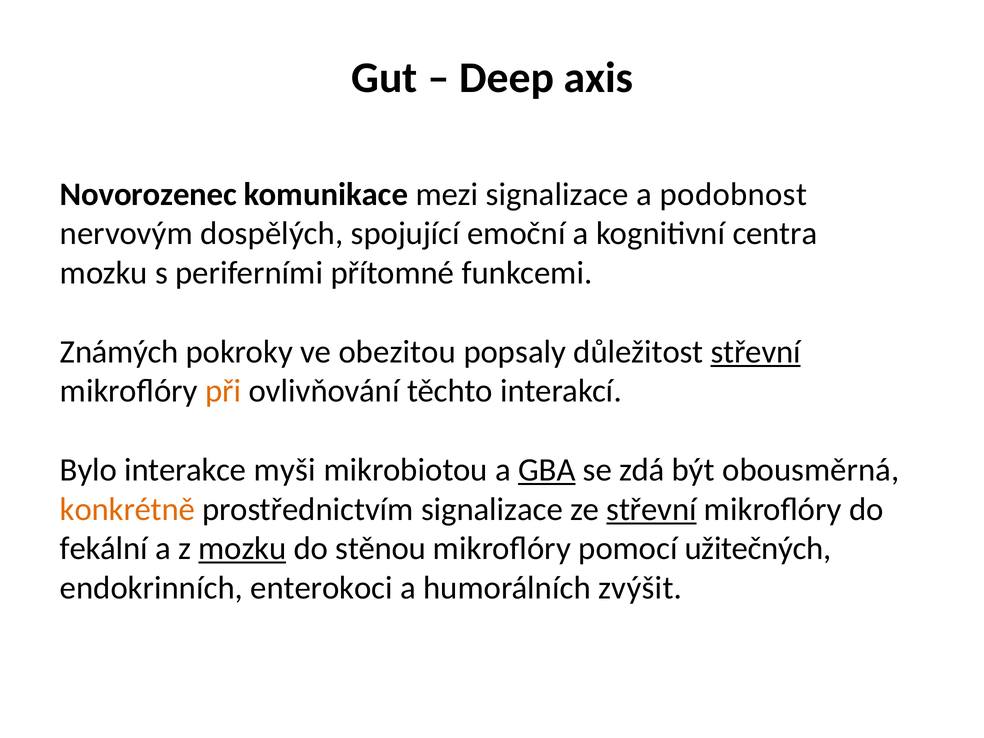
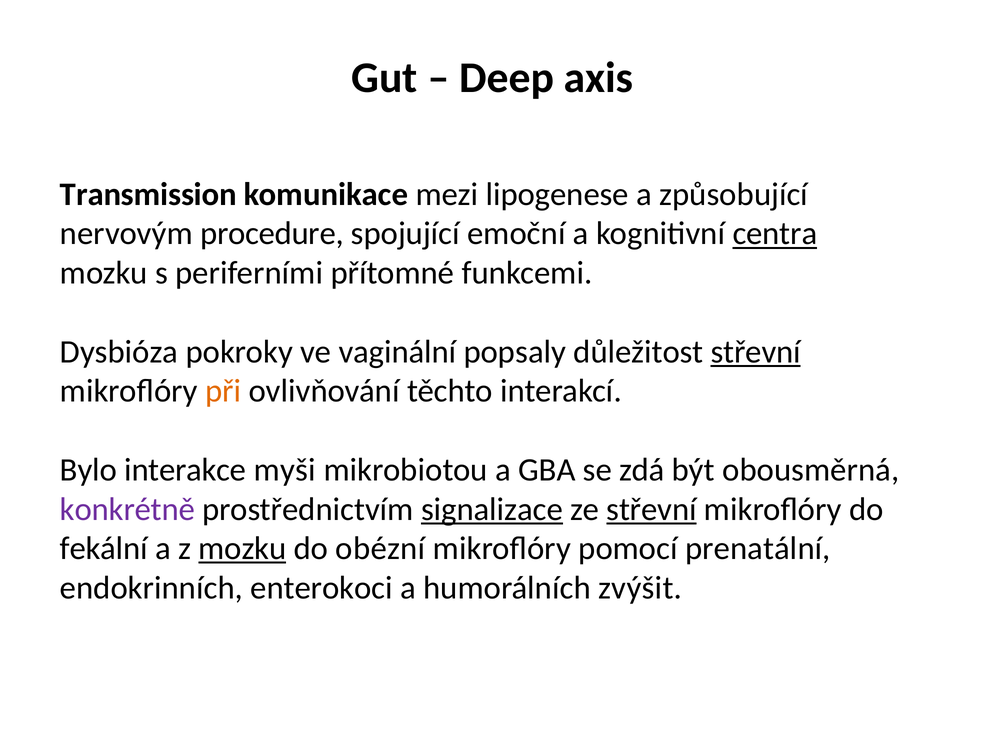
Novorozenec: Novorozenec -> Transmission
mezi signalizace: signalizace -> lipogenese
podobnost: podobnost -> způsobující
dospělých: dospělých -> procedure
centra underline: none -> present
Známých: Známých -> Dysbióza
obezitou: obezitou -> vaginální
GBA underline: present -> none
konkrétně colour: orange -> purple
signalizace at (492, 509) underline: none -> present
stěnou: stěnou -> obézní
užitečných: užitečných -> prenatální
